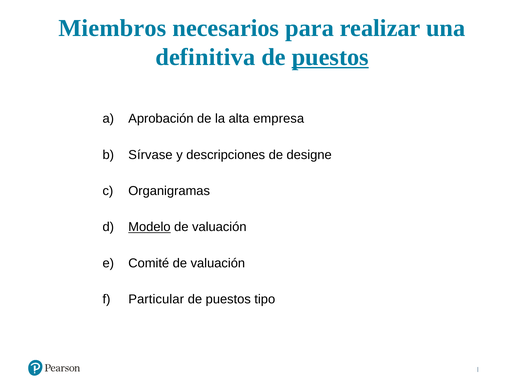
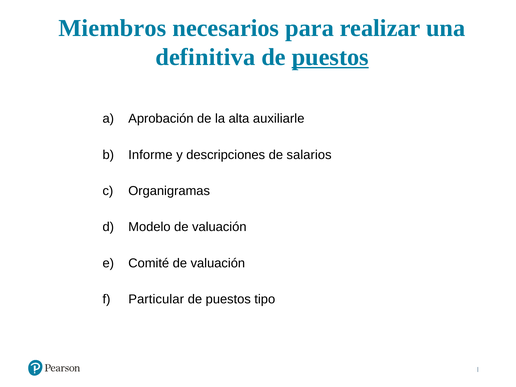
empresa: empresa -> auxiliarle
Sírvase: Sírvase -> Informe
designe: designe -> salarios
Modelo underline: present -> none
